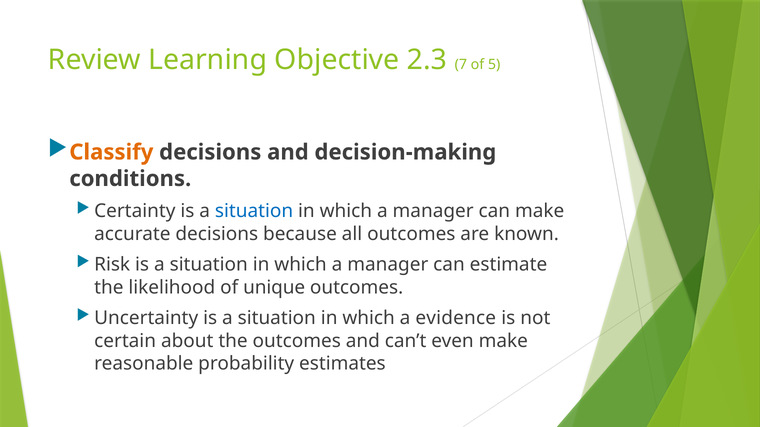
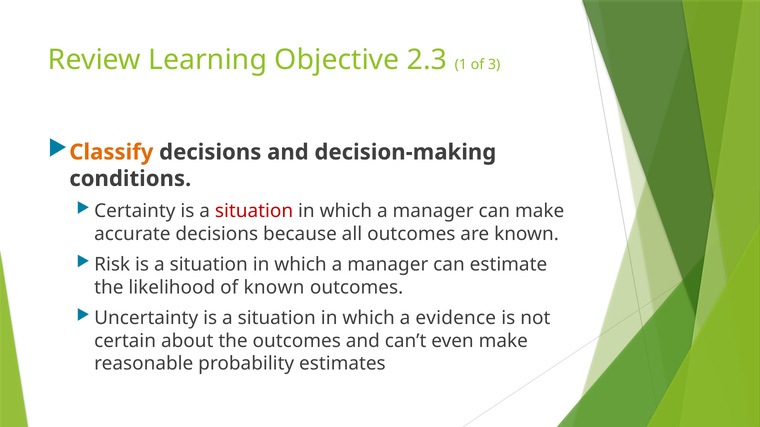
7: 7 -> 1
5: 5 -> 3
situation at (254, 211) colour: blue -> red
of unique: unique -> known
